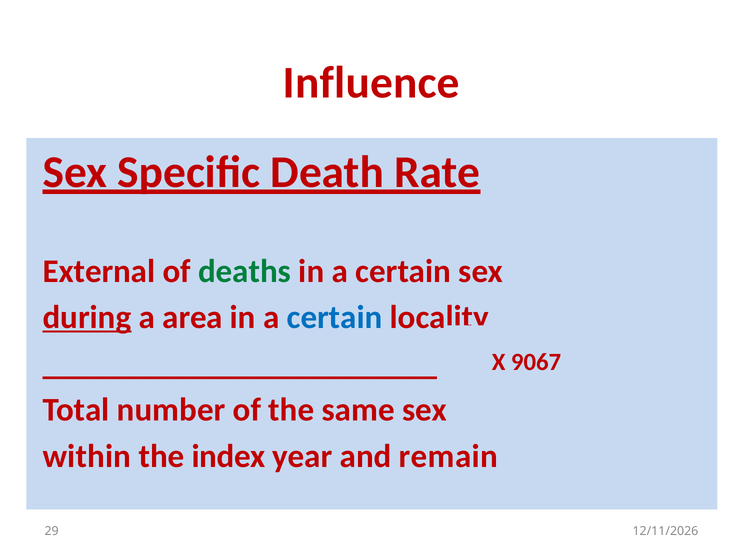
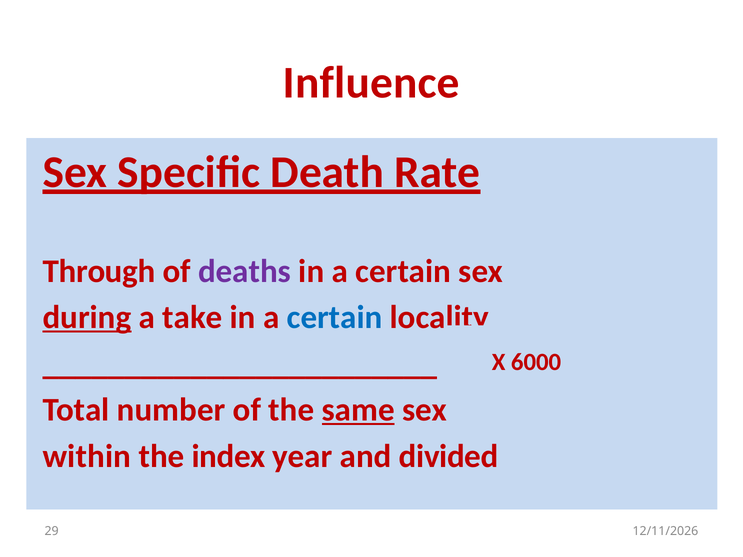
External: External -> Through
deaths colour: green -> purple
area: area -> take
9067: 9067 -> 6000
same underline: none -> present
remain: remain -> divided
